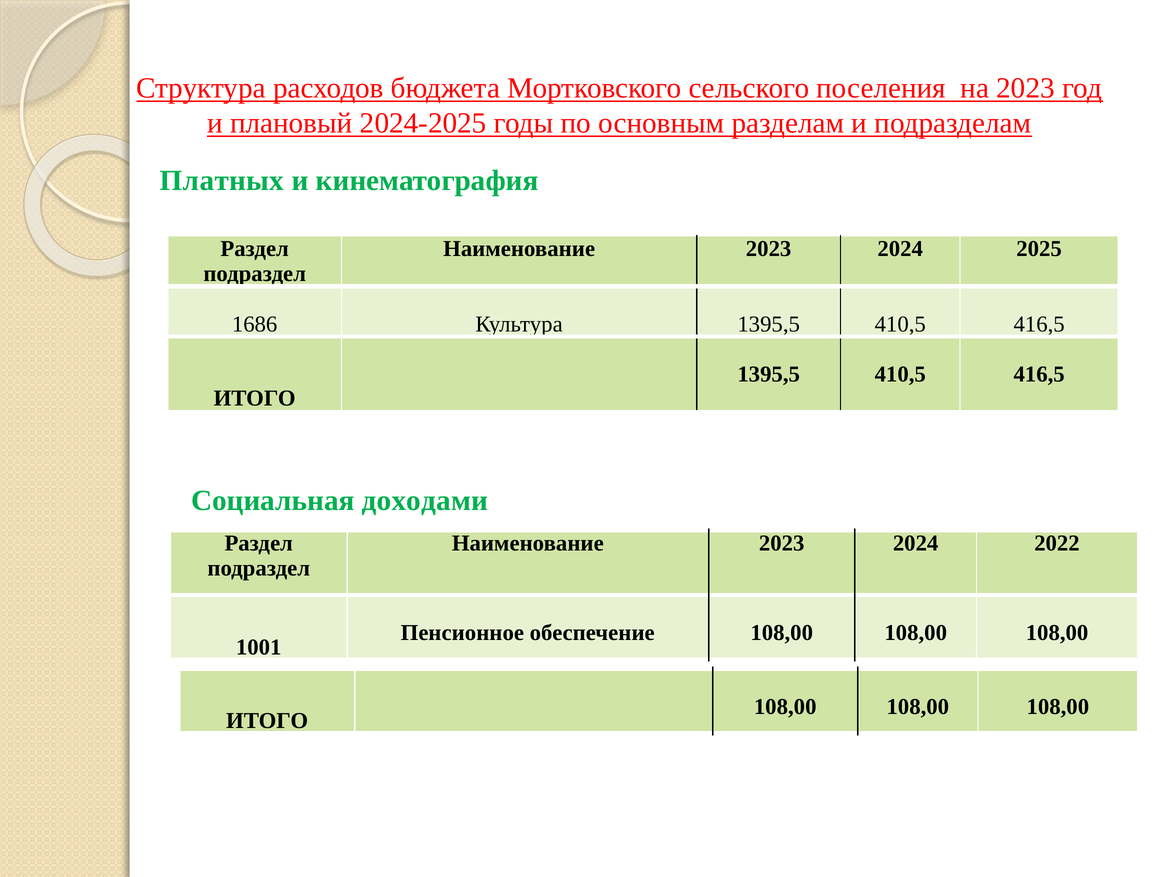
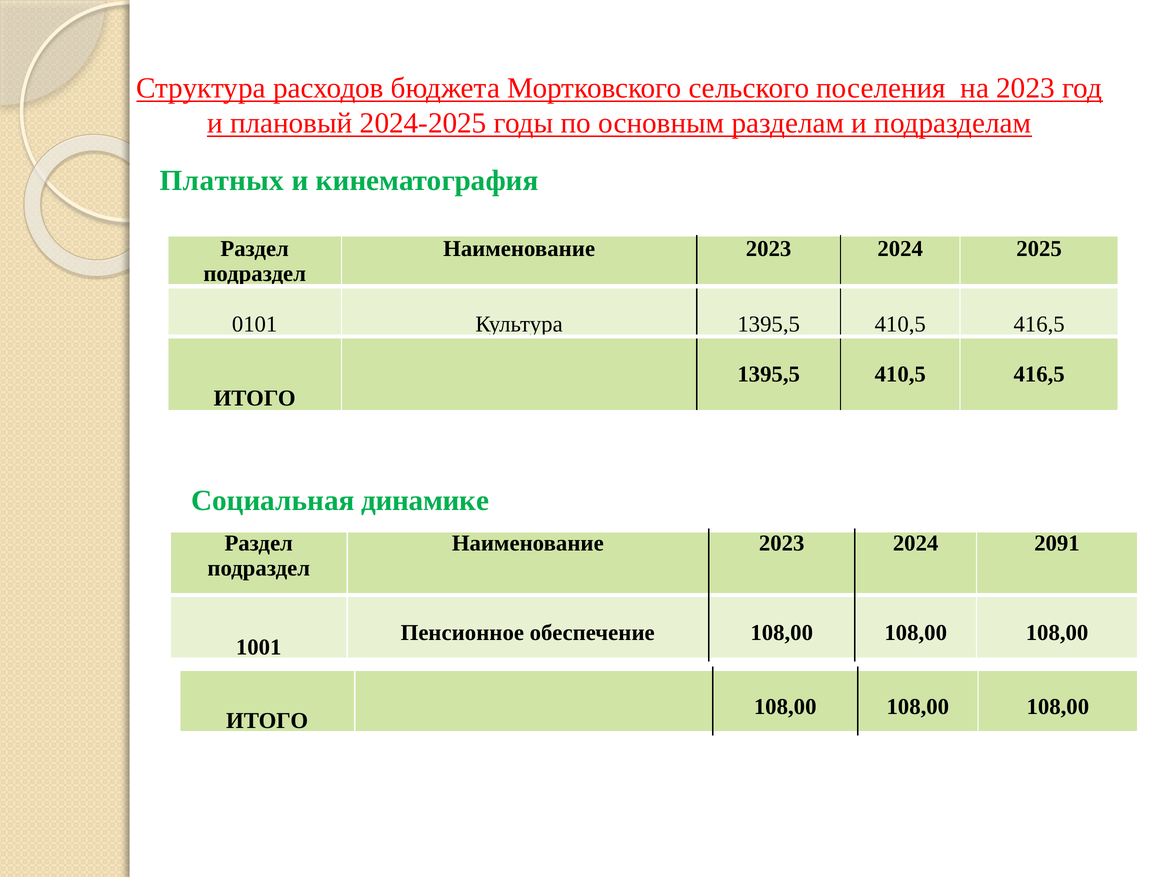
1686: 1686 -> 0101
доходами: доходами -> динамике
2022: 2022 -> 2091
